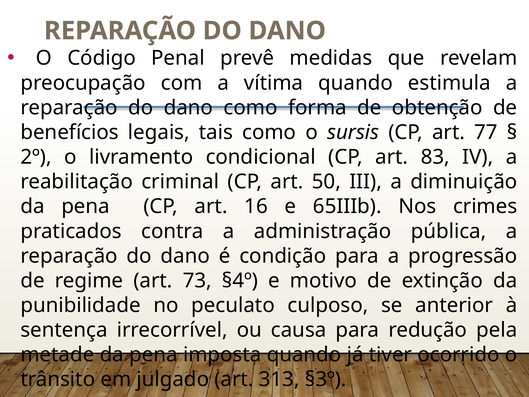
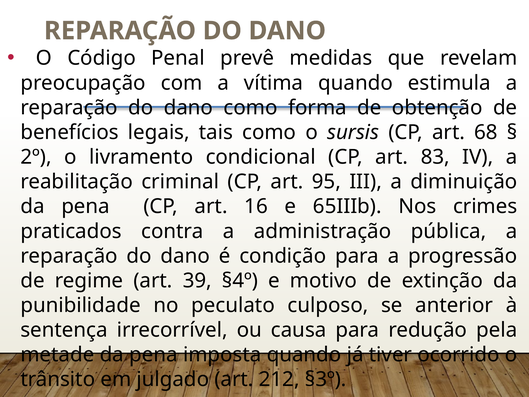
77: 77 -> 68
50: 50 -> 95
73: 73 -> 39
313: 313 -> 212
